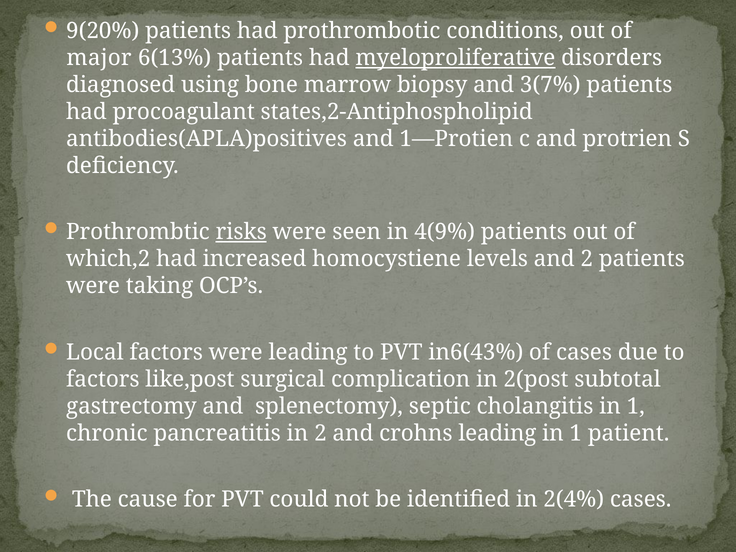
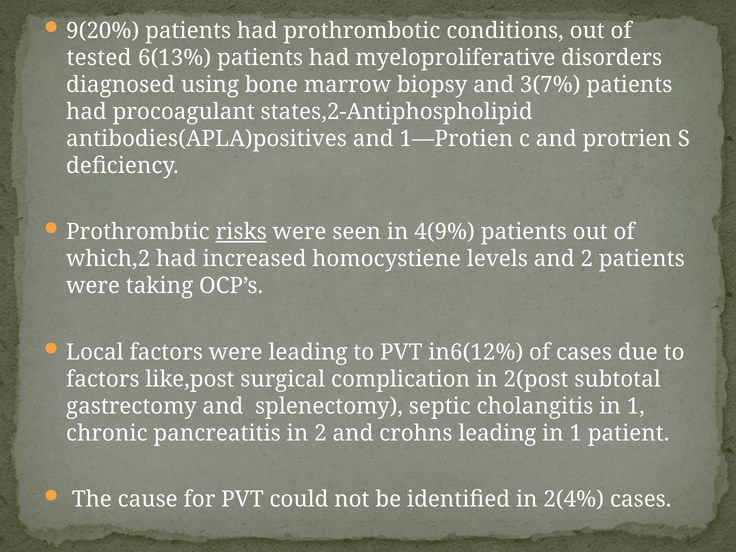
major: major -> tested
myeloproliferative underline: present -> none
in6(43%: in6(43% -> in6(12%
